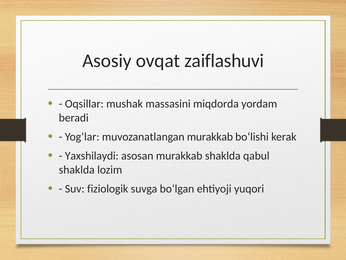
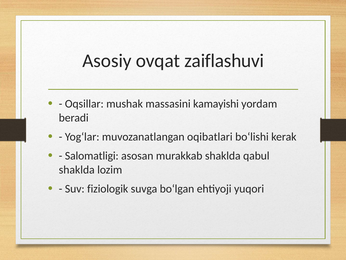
miqdorda: miqdorda -> kamayishi
muvozanatlangan murakkab: murakkab -> oqibatlari
Yaxshilaydi: Yaxshilaydi -> Salomatligi
